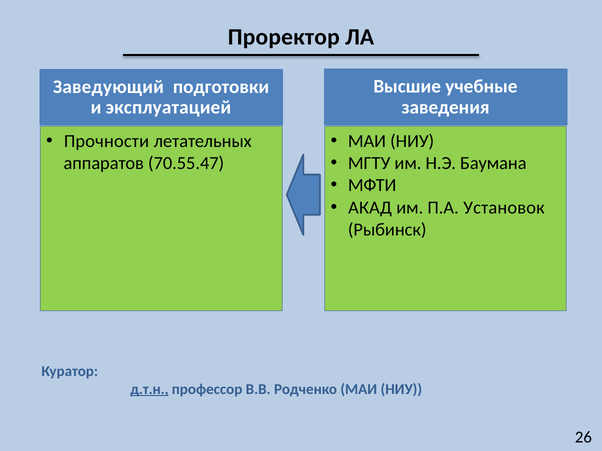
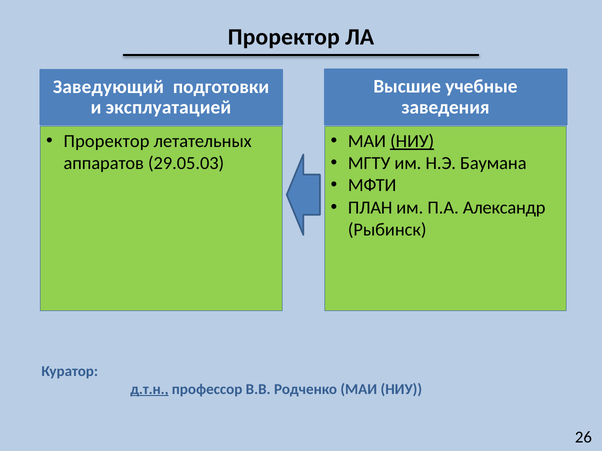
Прочности at (106, 141): Прочности -> Проректор
НИУ at (412, 141) underline: none -> present
70.55.47: 70.55.47 -> 29.05.03
АКАД: АКАД -> ПЛАН
Установок: Установок -> Александр
